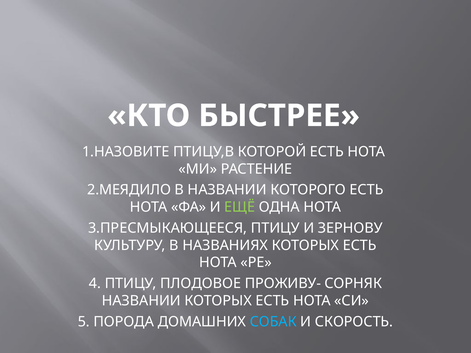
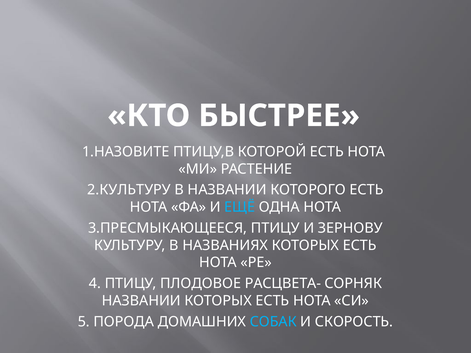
2.МЕЯДИЛО: 2.МЕЯДИЛО -> 2.КУЛЬТУРУ
ЕЩЁ colour: light green -> light blue
ПРОЖИВУ-: ПРОЖИВУ- -> РАСЦВЕТА-
